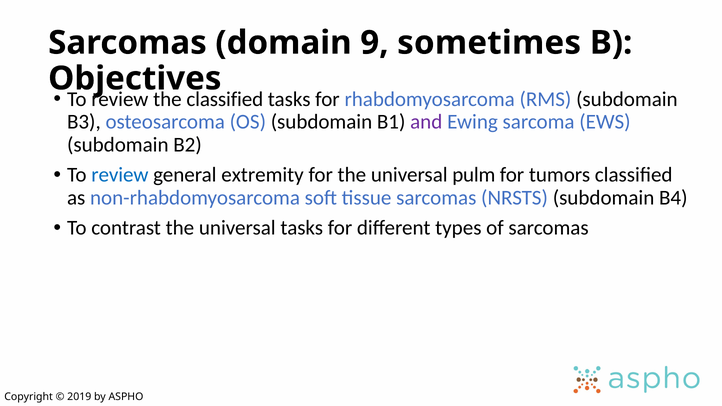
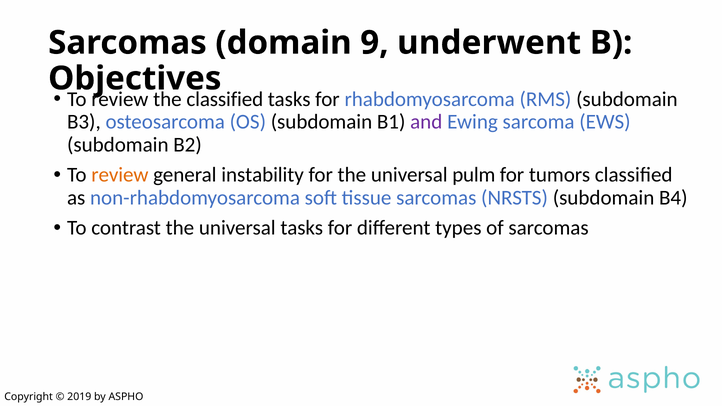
sometimes: sometimes -> underwent
review at (120, 175) colour: blue -> orange
extremity: extremity -> instability
